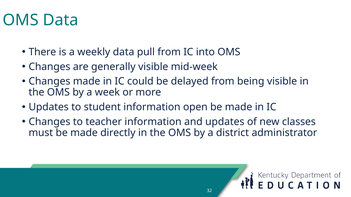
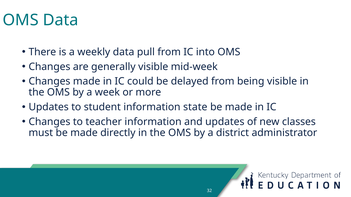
open: open -> state
